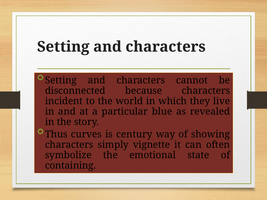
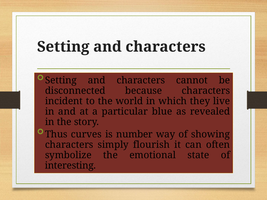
century: century -> number
vignette: vignette -> flourish
containing: containing -> interesting
